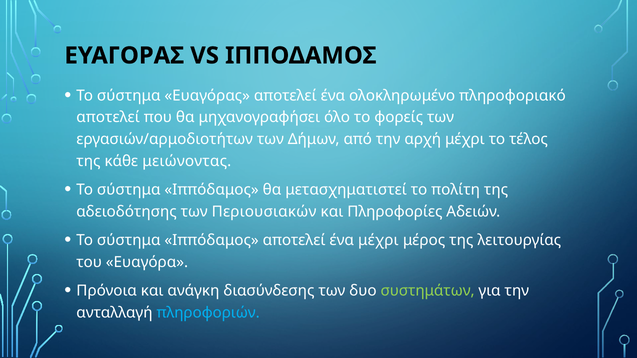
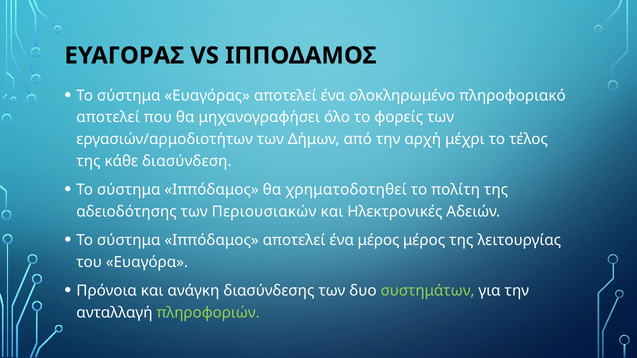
μειώνοντας: μειώνοντας -> διασύνδεση
μετασχηματιστεί: μετασχηματιστεί -> χρηματοδοτηθεί
Πληροφορίες: Πληροφορίες -> Ηλεκτρονικές
ένα μέχρι: μέχρι -> μέρος
πληροφοριών colour: light blue -> light green
